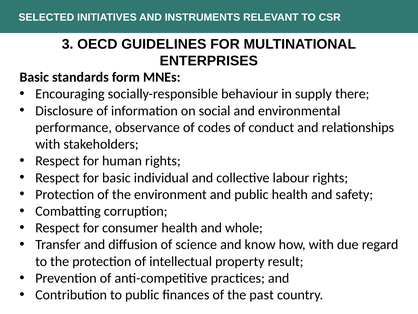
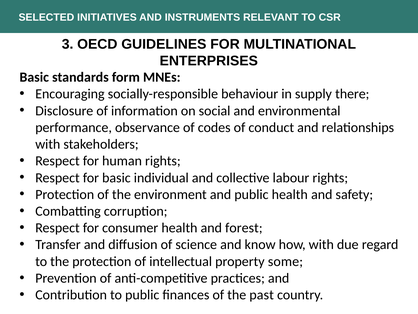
whole: whole -> forest
result: result -> some
